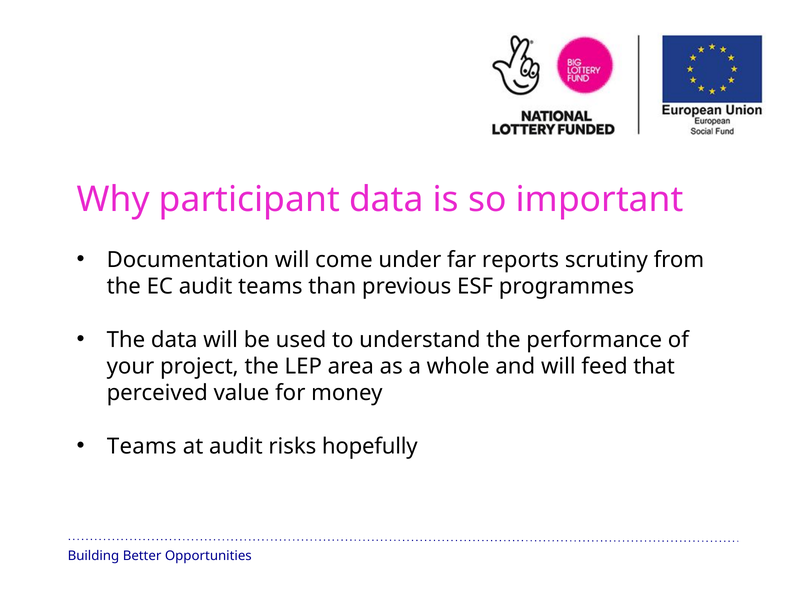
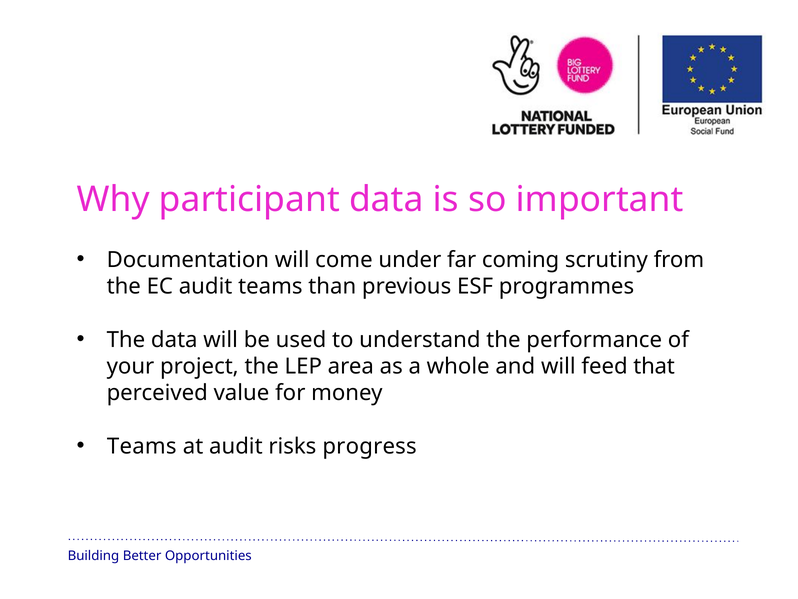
reports: reports -> coming
hopefully: hopefully -> progress
